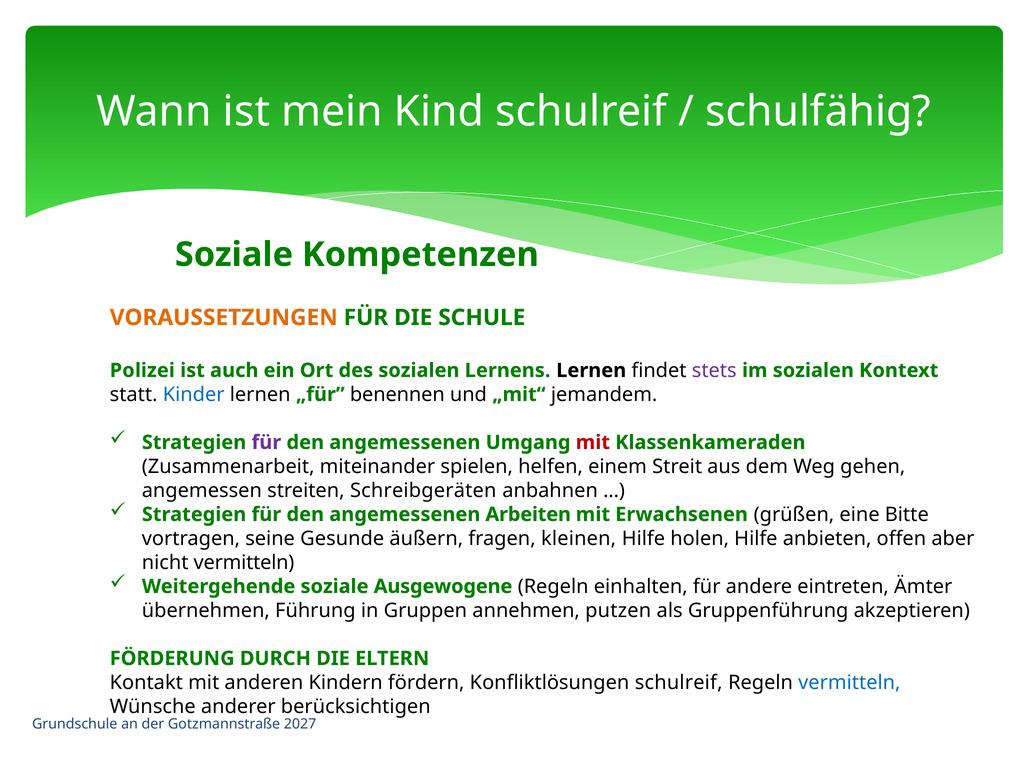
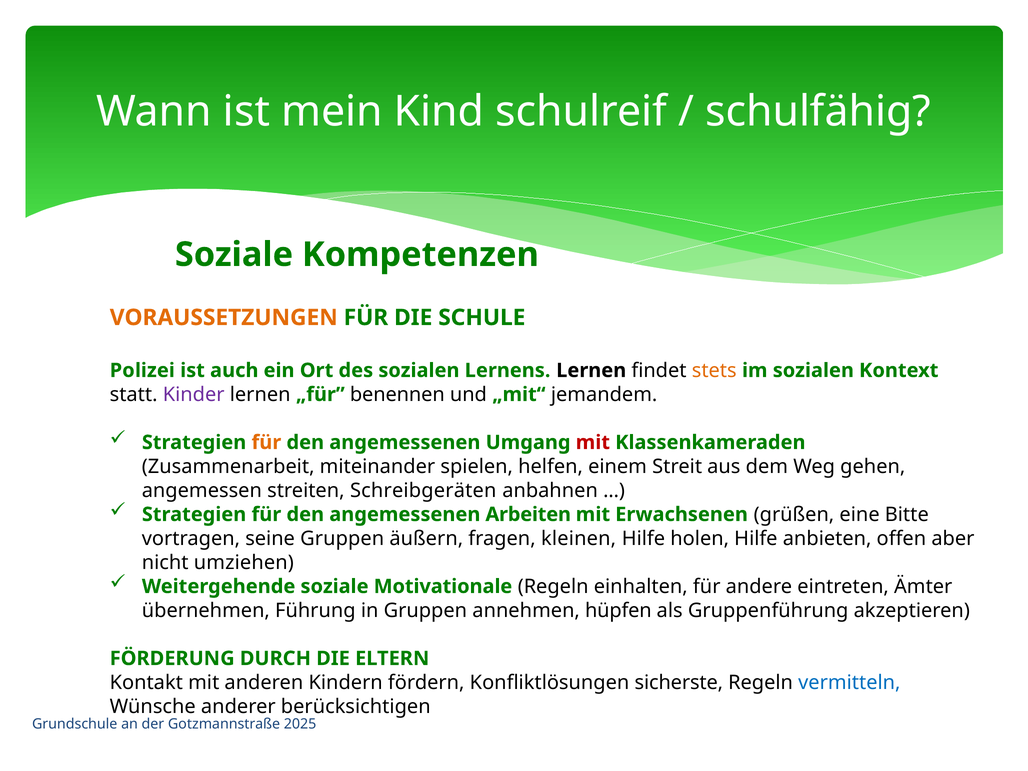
stets colour: purple -> orange
Kinder colour: blue -> purple
für at (266, 442) colour: purple -> orange
seine Gesunde: Gesunde -> Gruppen
nicht vermitteln: vermitteln -> umziehen
Ausgewogene: Ausgewogene -> Motivationale
putzen: putzen -> hüpfen
Konfliktlösungen schulreif: schulreif -> sicherste
2027: 2027 -> 2025
